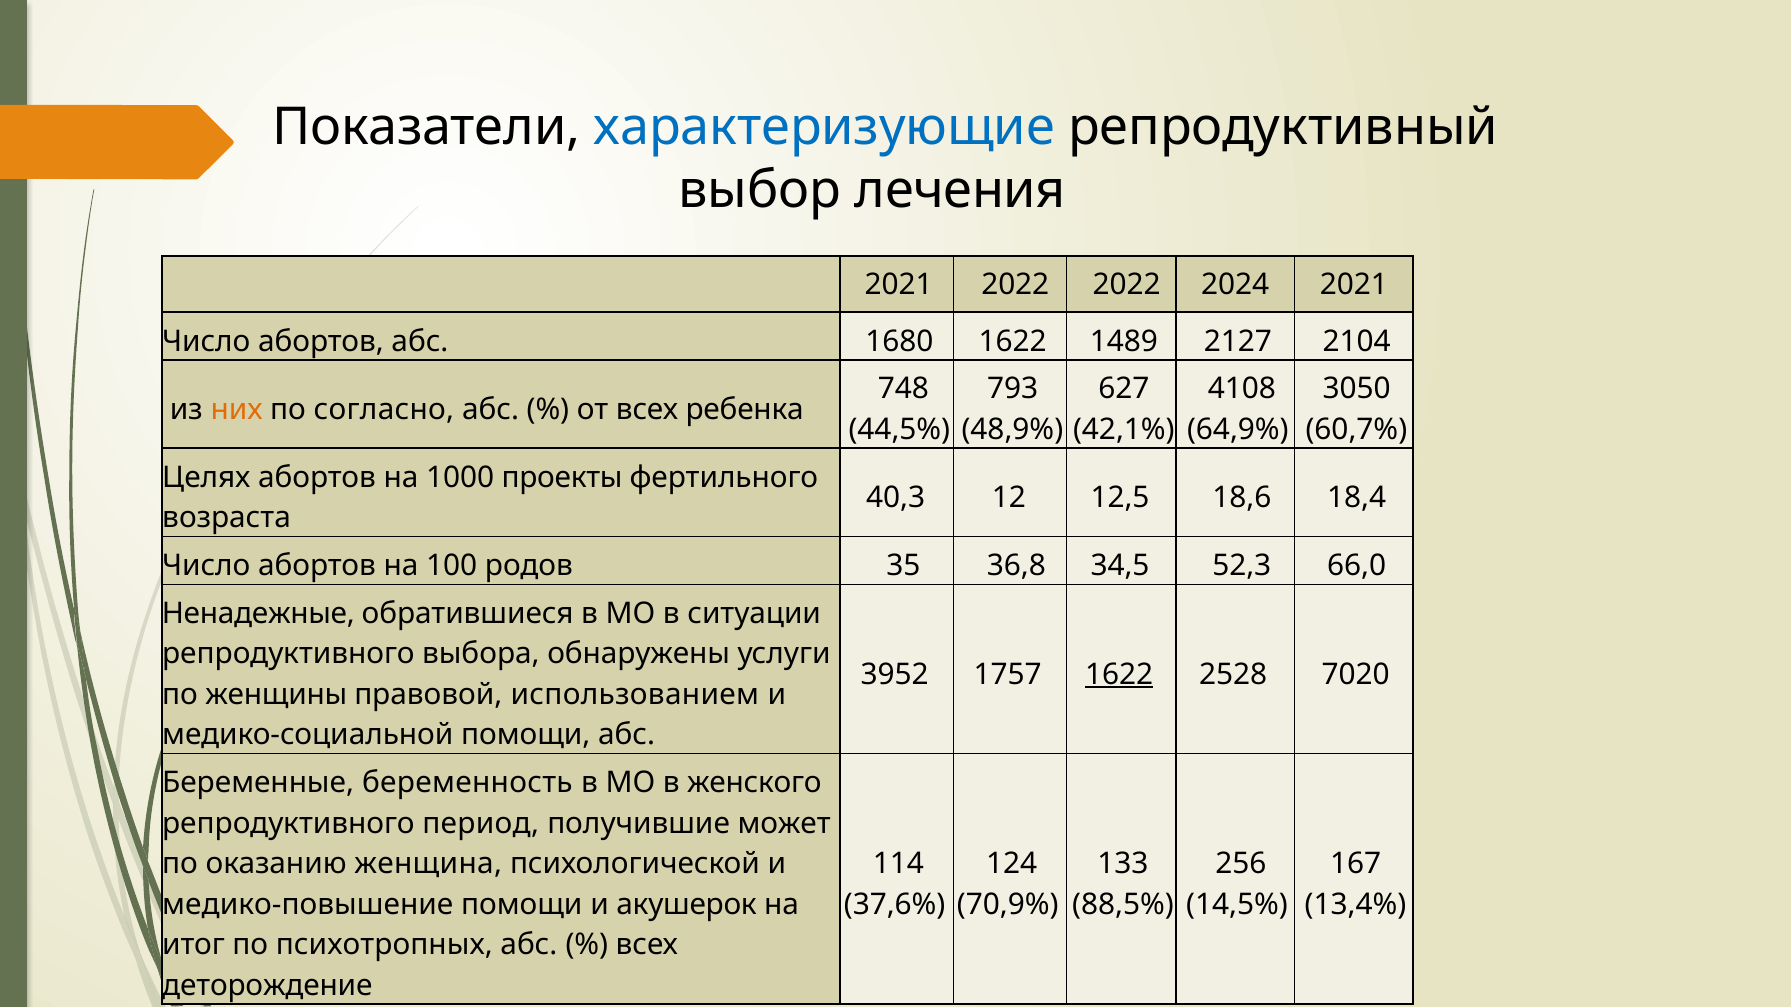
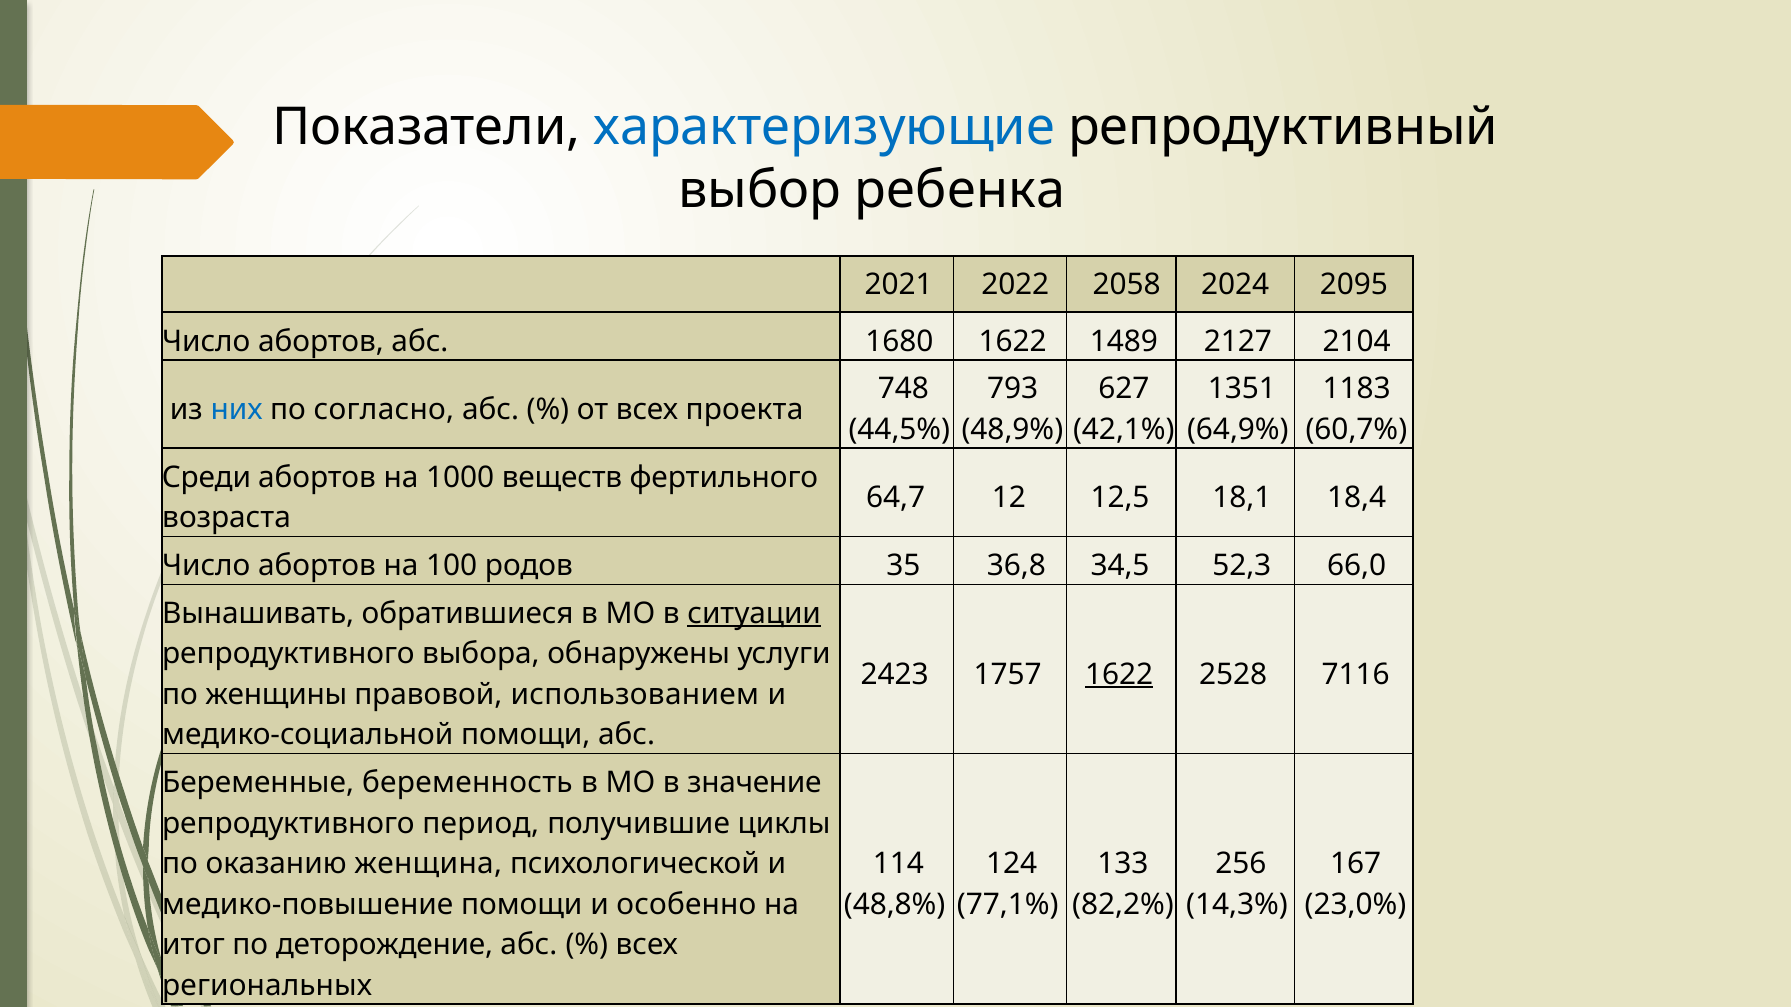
лечения: лечения -> ребенка
2022 2022: 2022 -> 2058
2024 2021: 2021 -> 2095
4108: 4108 -> 1351
3050: 3050 -> 1183
них colour: orange -> blue
ребенка: ребенка -> проекта
Целях: Целях -> Среди
проекты: проекты -> веществ
40,3: 40,3 -> 64,7
18,6: 18,6 -> 18,1
Ненадежные: Ненадежные -> Вынашивать
ситуации underline: none -> present
3952: 3952 -> 2423
7020: 7020 -> 7116
женского: женского -> значение
может: может -> циклы
акушерок: акушерок -> особенно
37,6%: 37,6% -> 48,8%
70,9%: 70,9% -> 77,1%
88,5%: 88,5% -> 82,2%
14,5%: 14,5% -> 14,3%
13,4%: 13,4% -> 23,0%
психотропных: психотропных -> деторождение
деторождение: деторождение -> региональных
